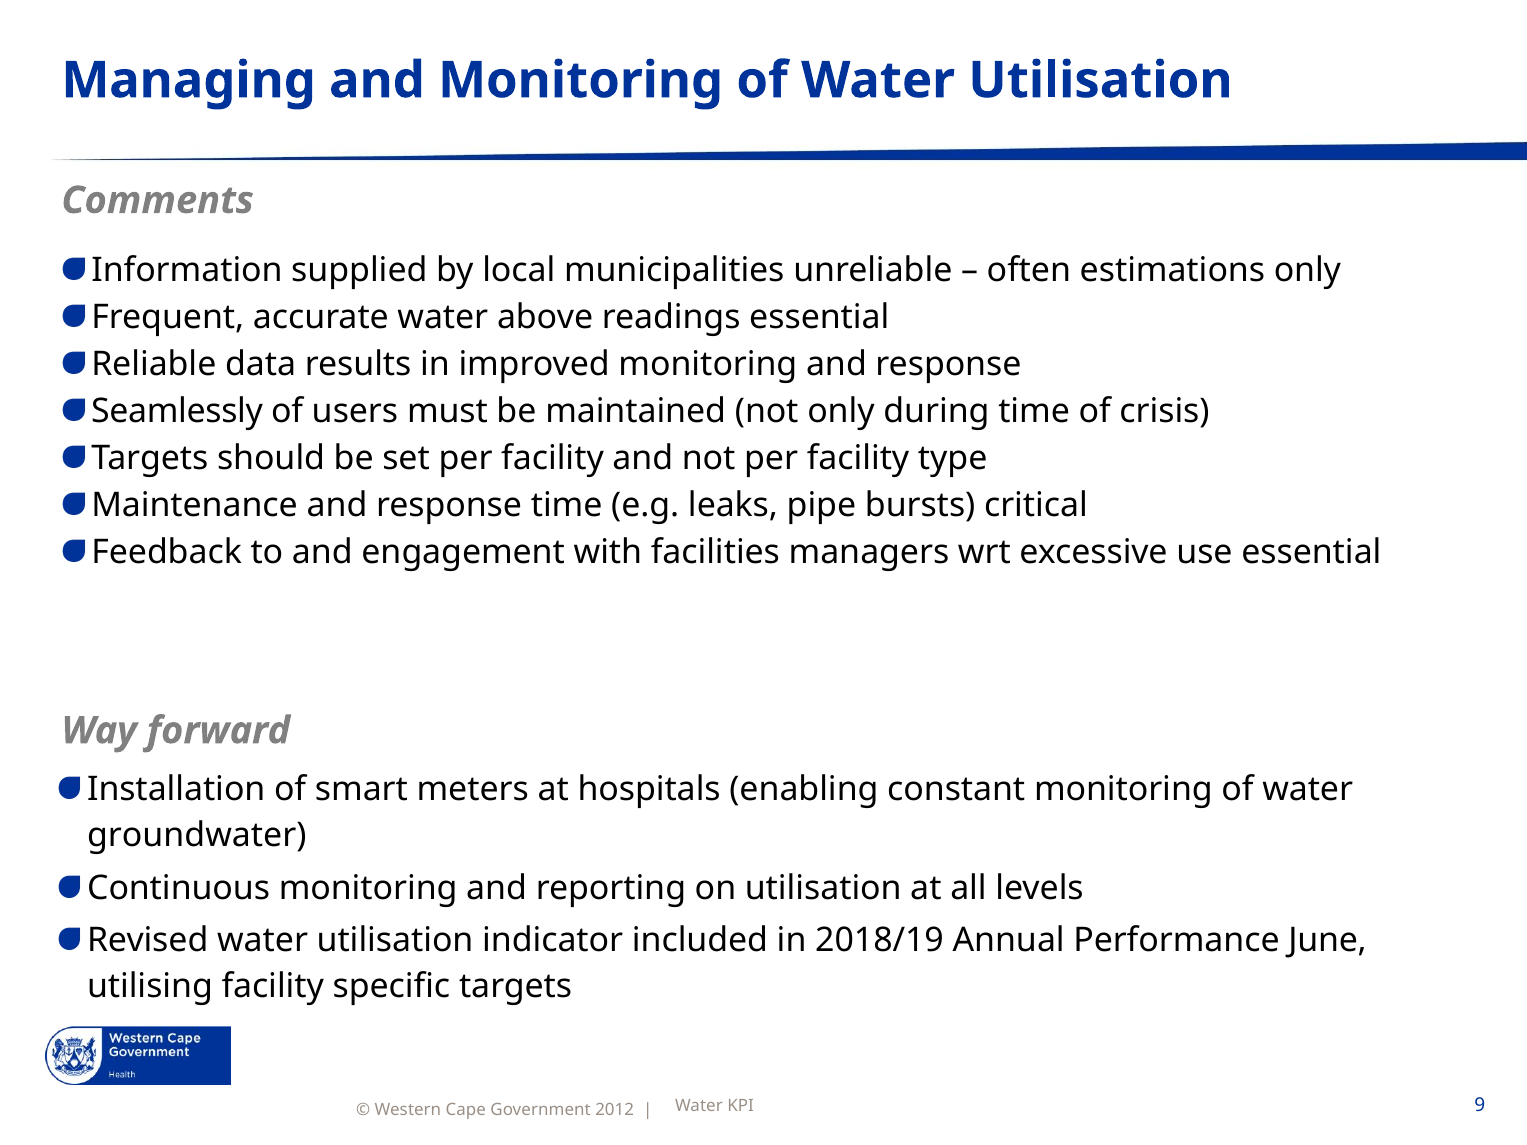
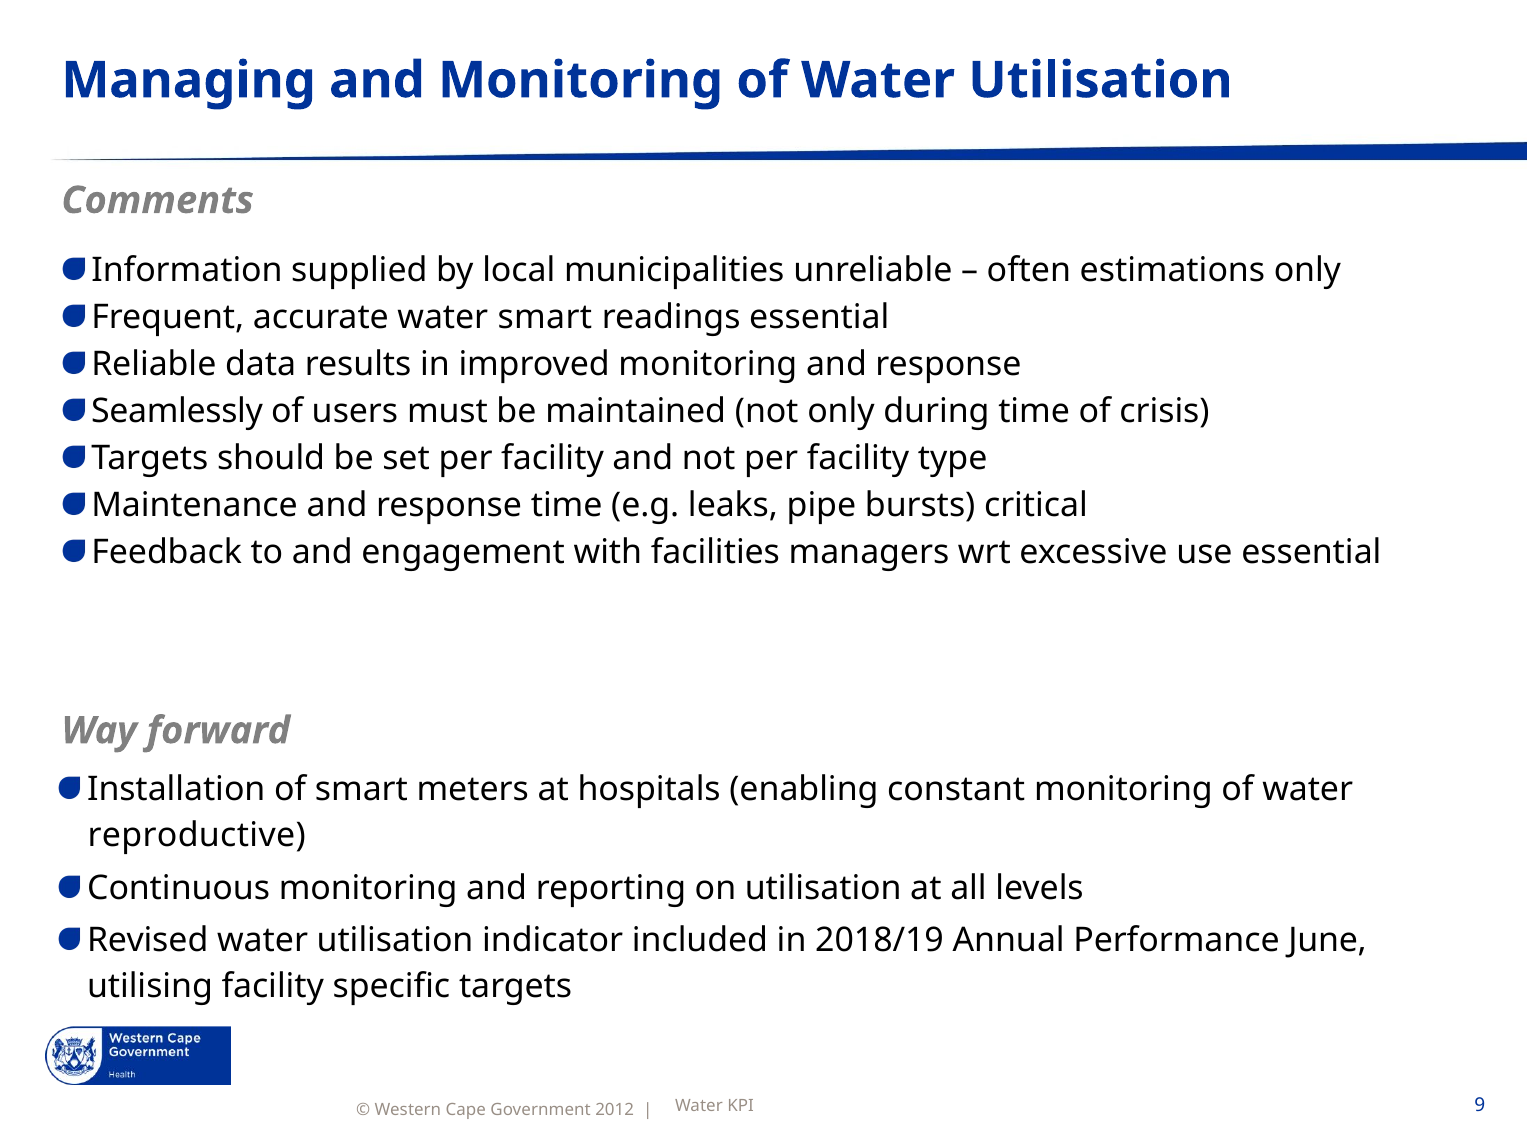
water above: above -> smart
groundwater: groundwater -> reproductive
